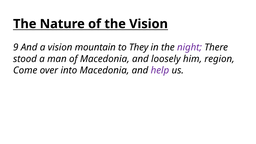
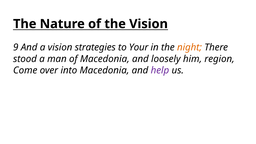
mountain: mountain -> strategies
They: They -> Your
night colour: purple -> orange
